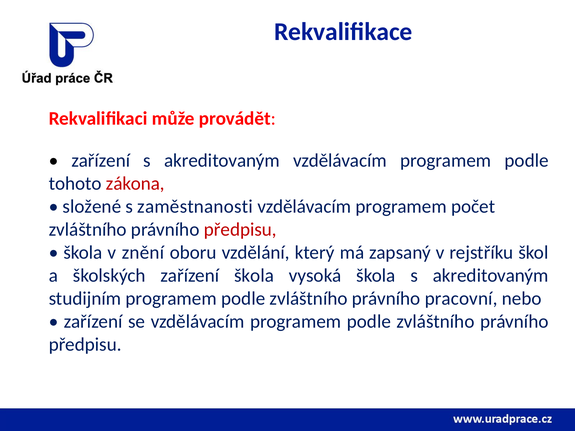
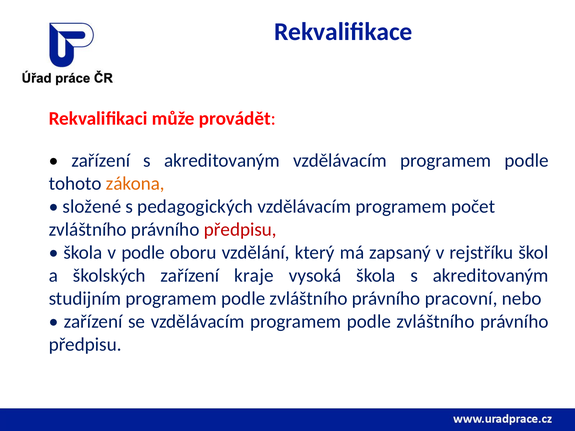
zákona colour: red -> orange
zaměstnanosti: zaměstnanosti -> pedagogických
v znění: znění -> podle
zařízení škola: škola -> kraje
